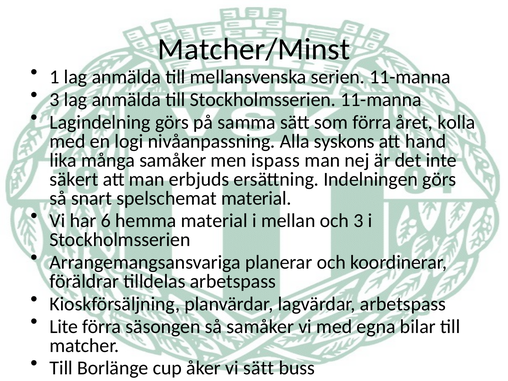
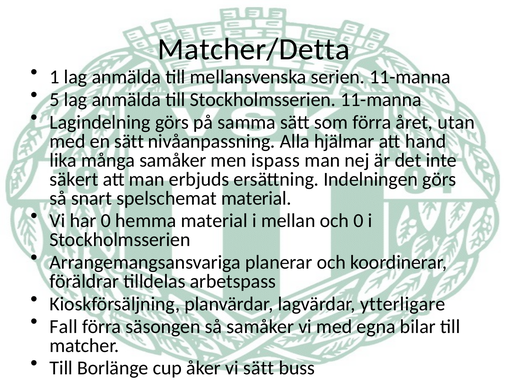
Matcher/Minst: Matcher/Minst -> Matcher/Detta
3 at (55, 100): 3 -> 5
kolla: kolla -> utan
en logi: logi -> sätt
syskons: syskons -> hjälmar
har 6: 6 -> 0
och 3: 3 -> 0
lagvärdar arbetspass: arbetspass -> ytterligare
Lite: Lite -> Fall
